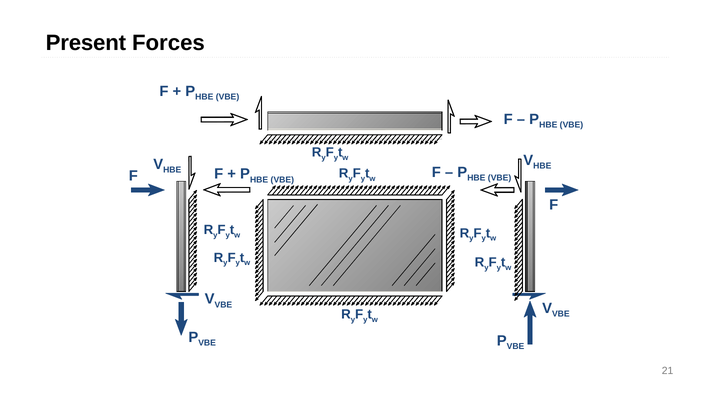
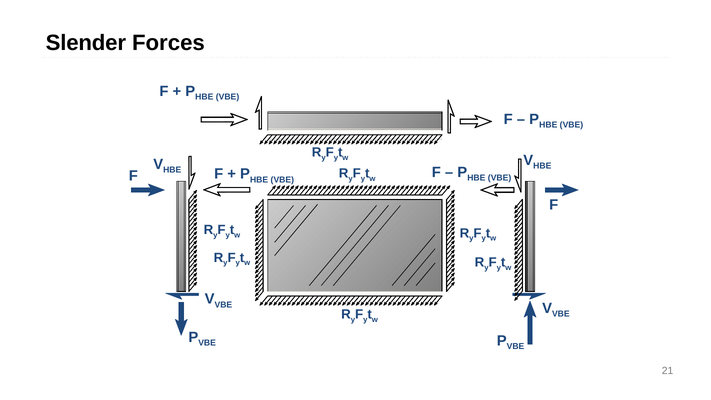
Present: Present -> Slender
